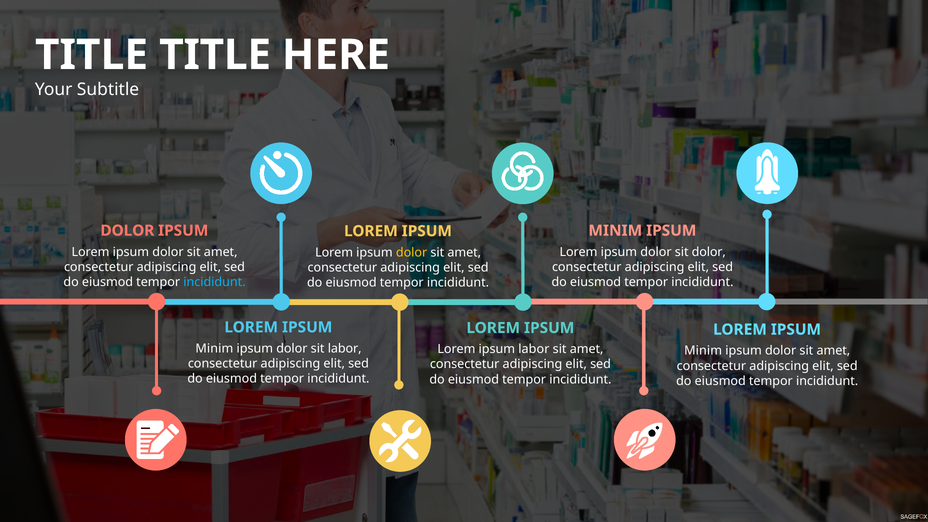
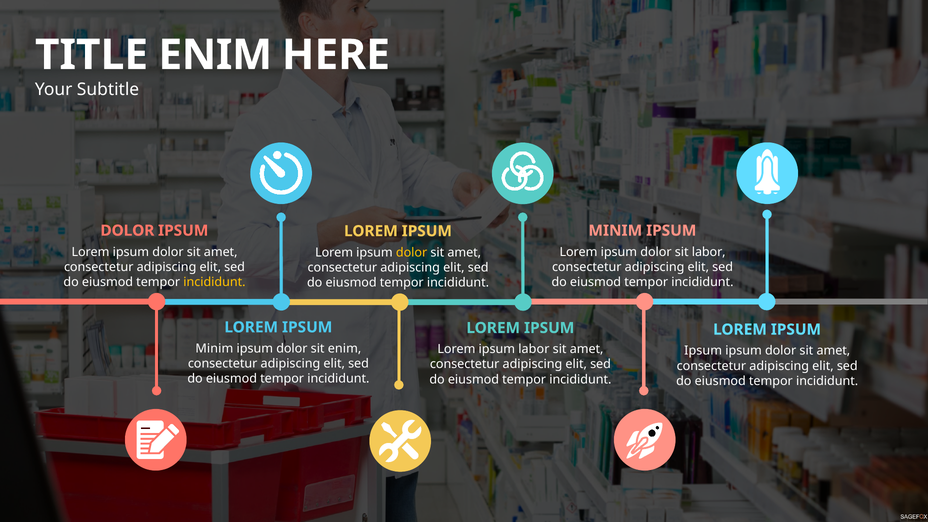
TITLE at (215, 55): TITLE -> ENIM
sit dolor: dolor -> labor
incididunt at (214, 282) colour: light blue -> yellow
sit labor: labor -> enim
Minim at (703, 351): Minim -> Ipsum
